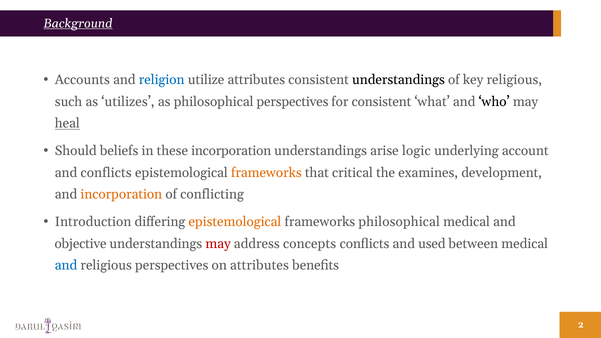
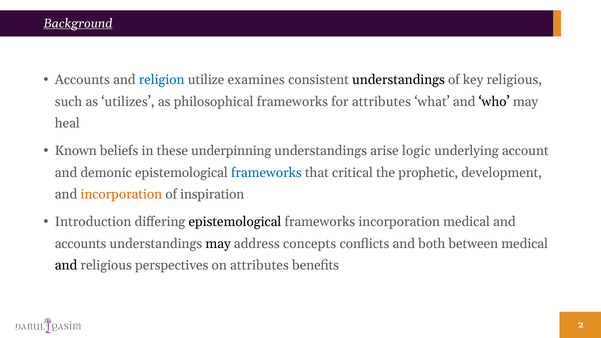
utilize attributes: attributes -> examines
philosophical perspectives: perspectives -> frameworks
for consistent: consistent -> attributes
heal underline: present -> none
Should: Should -> Known
these incorporation: incorporation -> underpinning
and conflicts: conflicts -> demonic
frameworks at (266, 173) colour: orange -> blue
examines: examines -> prophetic
conflicting: conflicting -> inspiration
epistemological at (235, 222) colour: orange -> black
frameworks philosophical: philosophical -> incorporation
objective at (81, 244): objective -> accounts
may at (218, 244) colour: red -> black
used: used -> both
and at (66, 266) colour: blue -> black
